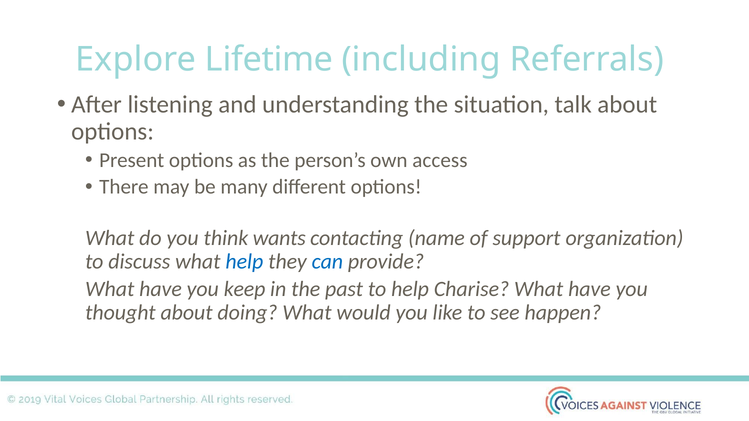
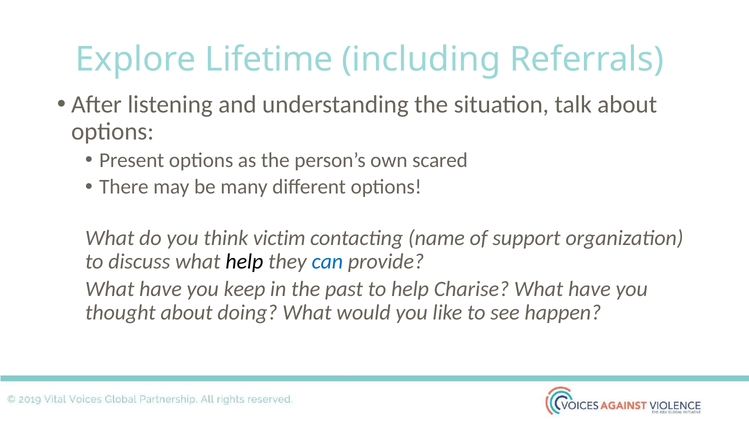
access: access -> scared
wants: wants -> victim
help at (244, 262) colour: blue -> black
